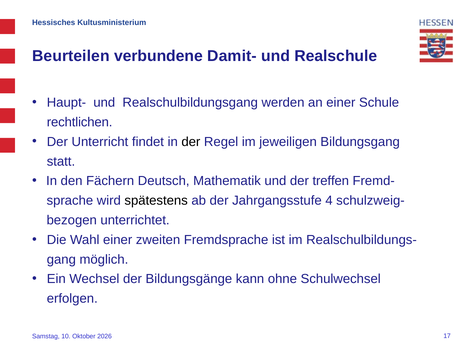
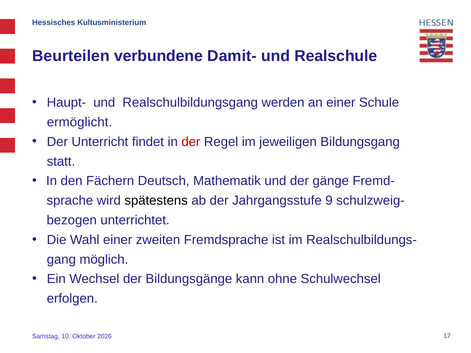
rechtlichen: rechtlichen -> ermöglicht
der at (191, 142) colour: black -> red
treffen: treffen -> gänge
4: 4 -> 9
